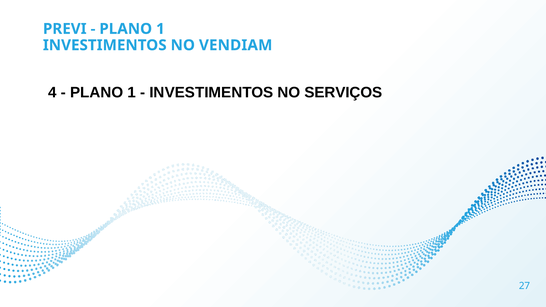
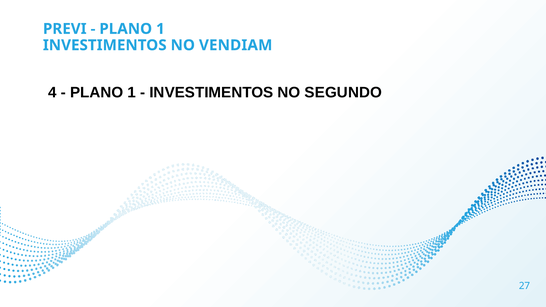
SERVIÇOS: SERVIÇOS -> SEGUNDO
